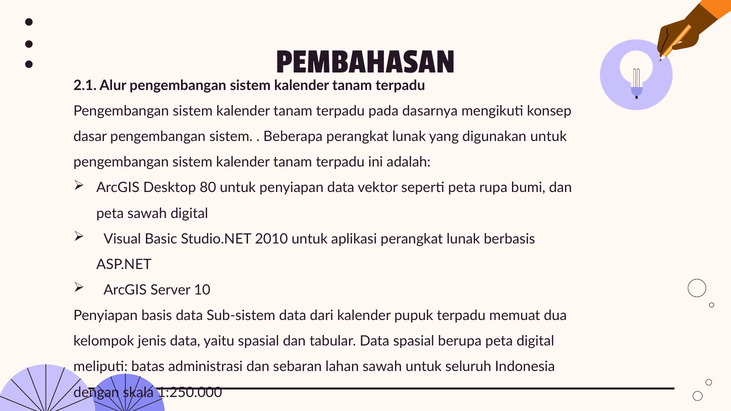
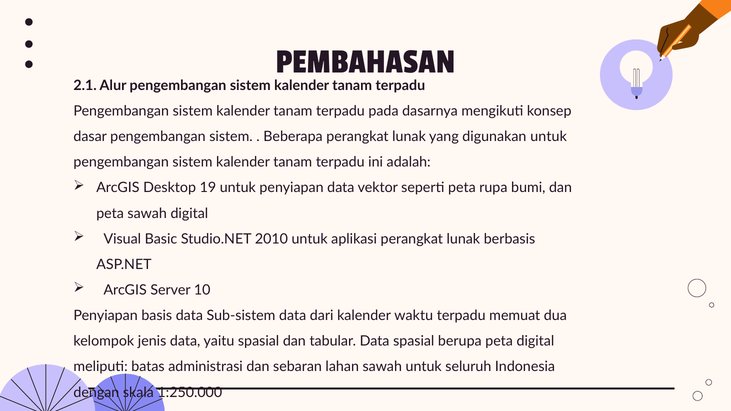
80: 80 -> 19
pupuk: pupuk -> waktu
